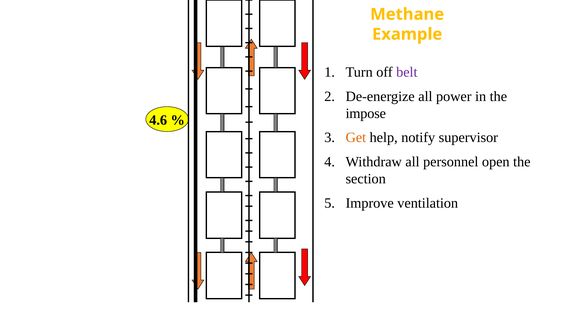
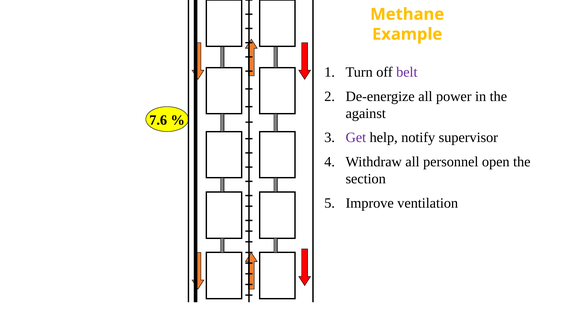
impose: impose -> against
4.6: 4.6 -> 7.6
Get colour: orange -> purple
